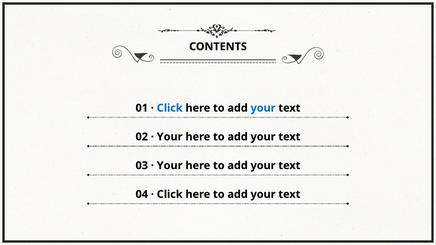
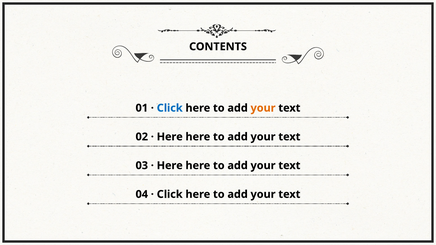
your at (263, 108) colour: blue -> orange
Your at (170, 137): Your -> Here
Your at (170, 166): Your -> Here
